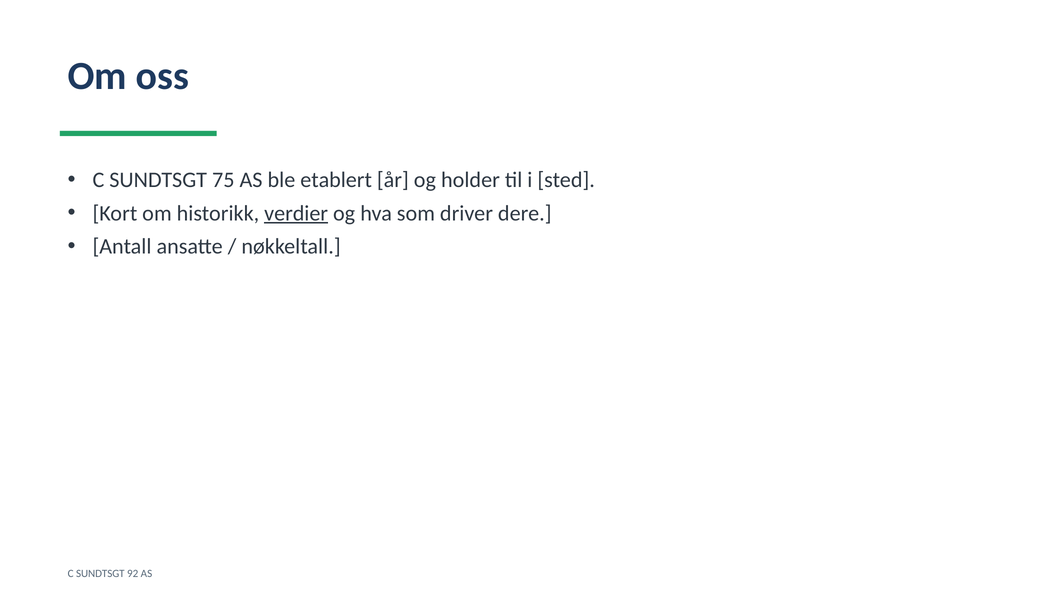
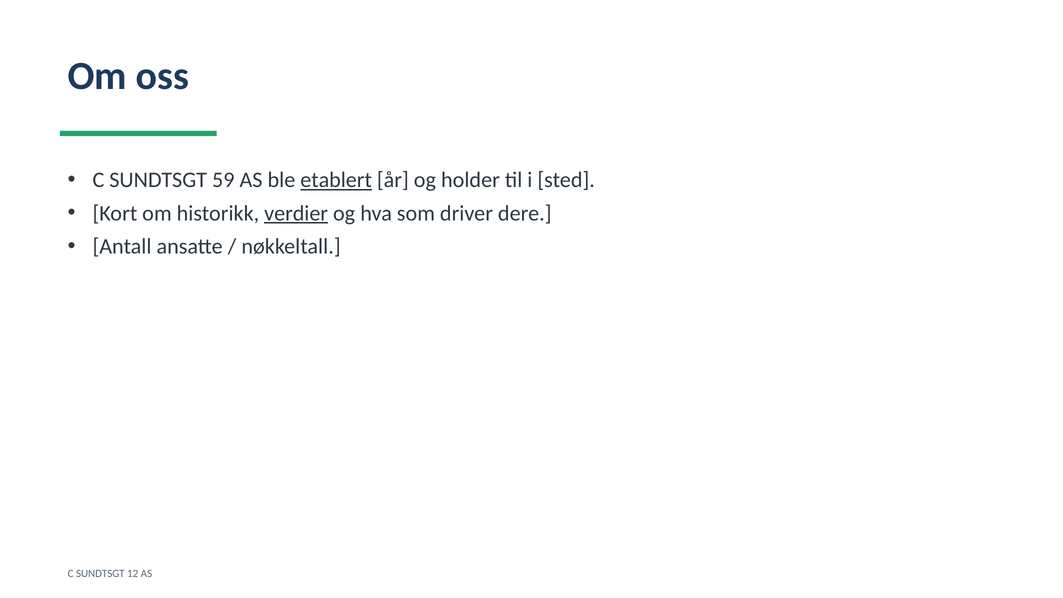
75: 75 -> 59
etablert underline: none -> present
92: 92 -> 12
